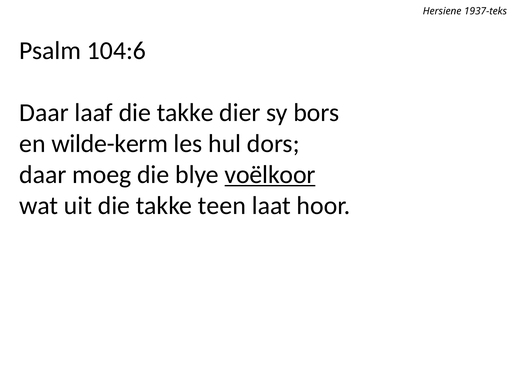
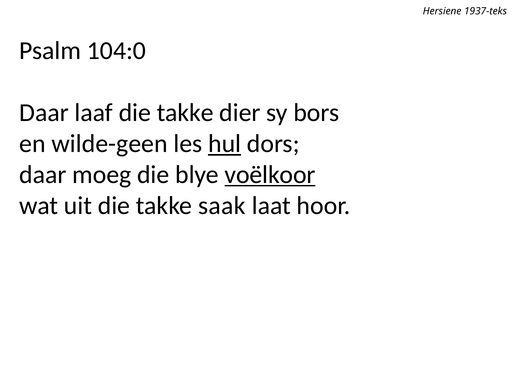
104:6: 104:6 -> 104:0
wilde-kerm: wilde-kerm -> wilde-geen
hul underline: none -> present
teen: teen -> saak
